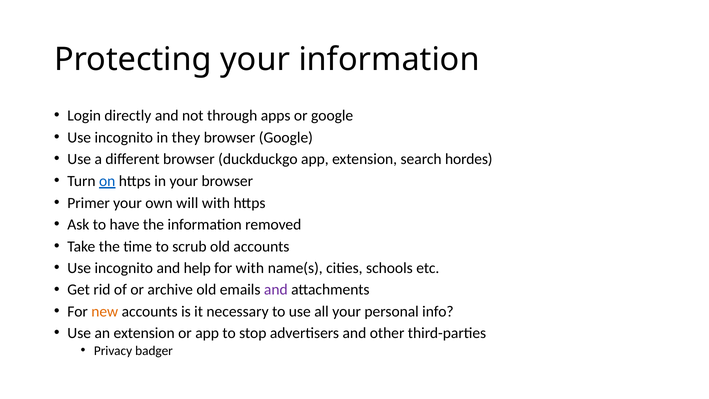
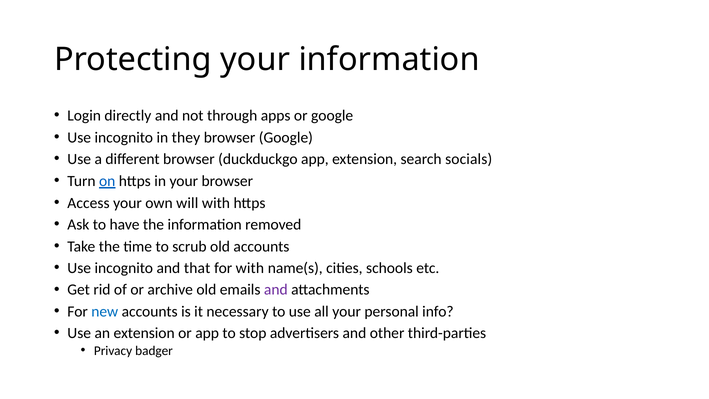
hordes: hordes -> socials
Primer: Primer -> Access
help: help -> that
new colour: orange -> blue
